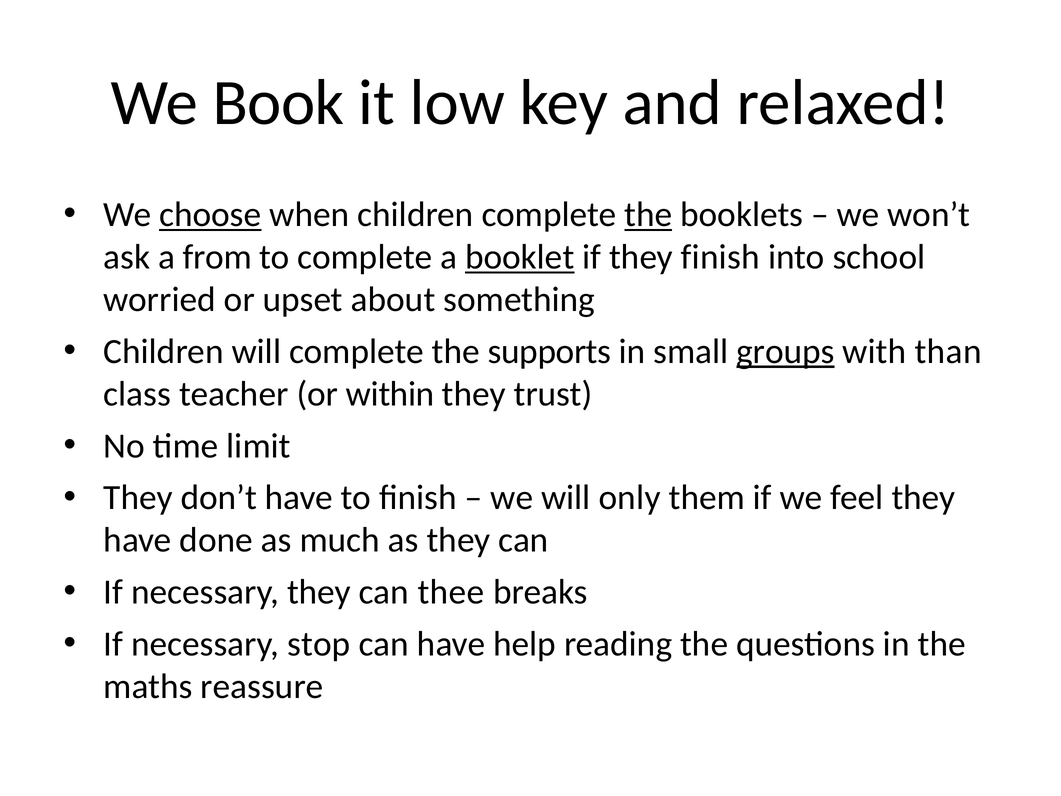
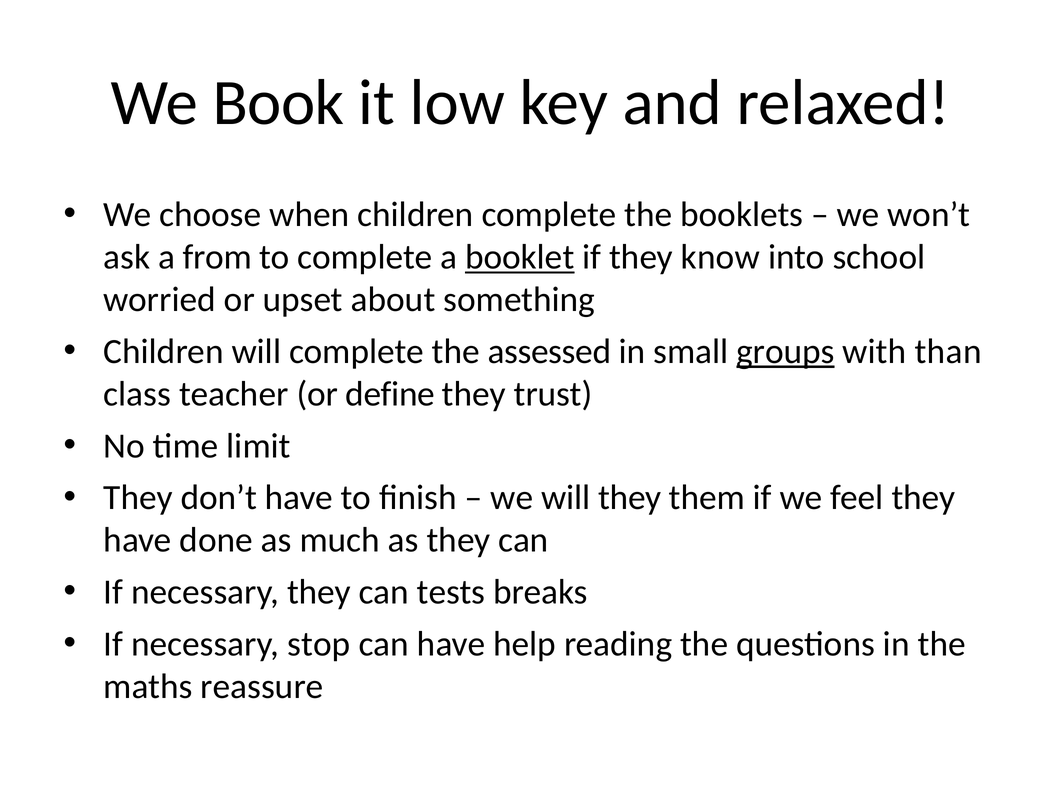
choose underline: present -> none
the at (648, 215) underline: present -> none
they finish: finish -> know
supports: supports -> assessed
within: within -> define
will only: only -> they
thee: thee -> tests
